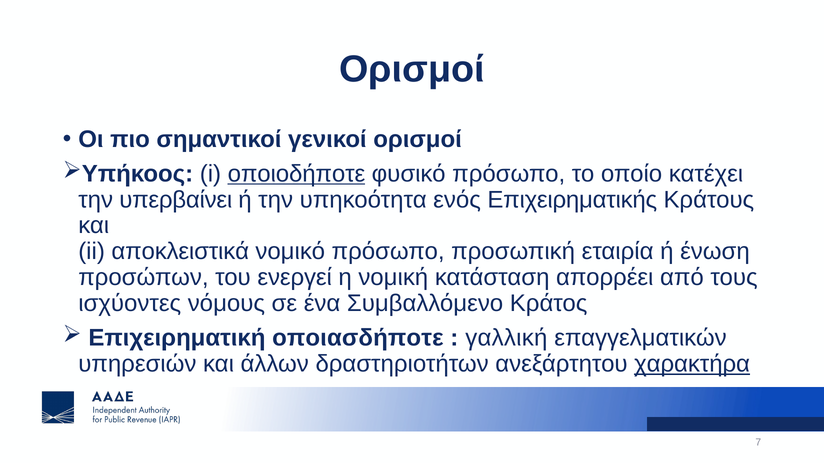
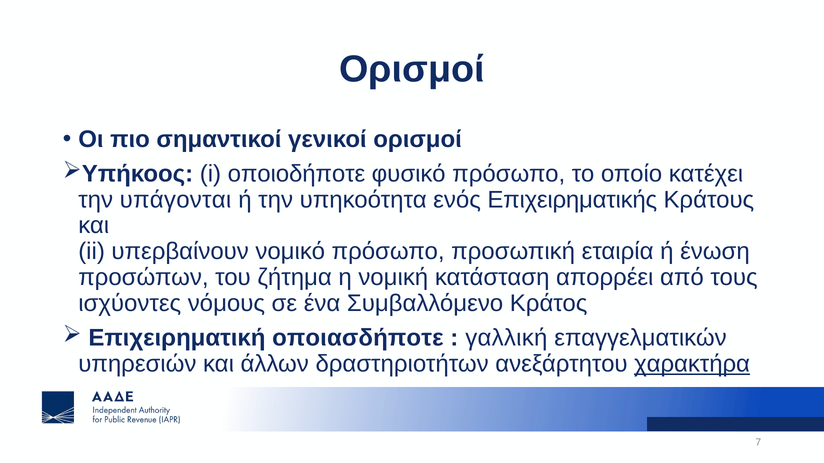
οποιοδήποτε underline: present -> none
υπερβαίνει: υπερβαίνει -> υπάγονται
αποκλειστικά: αποκλειστικά -> υπερβαίνουν
ενεργεί: ενεργεί -> ζήτημα
